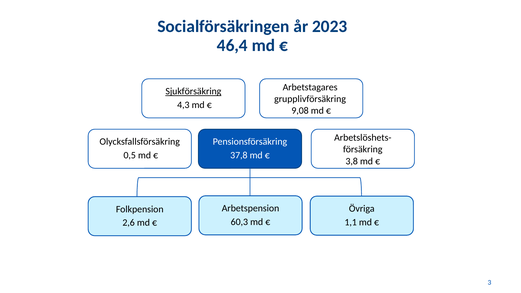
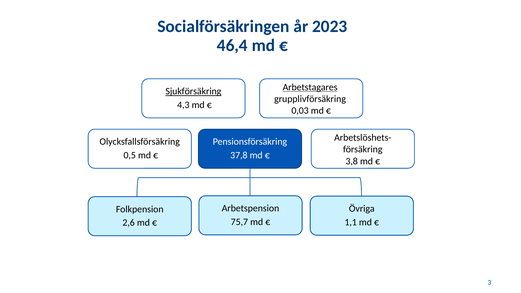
Arbetstagares underline: none -> present
9,08: 9,08 -> 0,03
60,3: 60,3 -> 75,7
